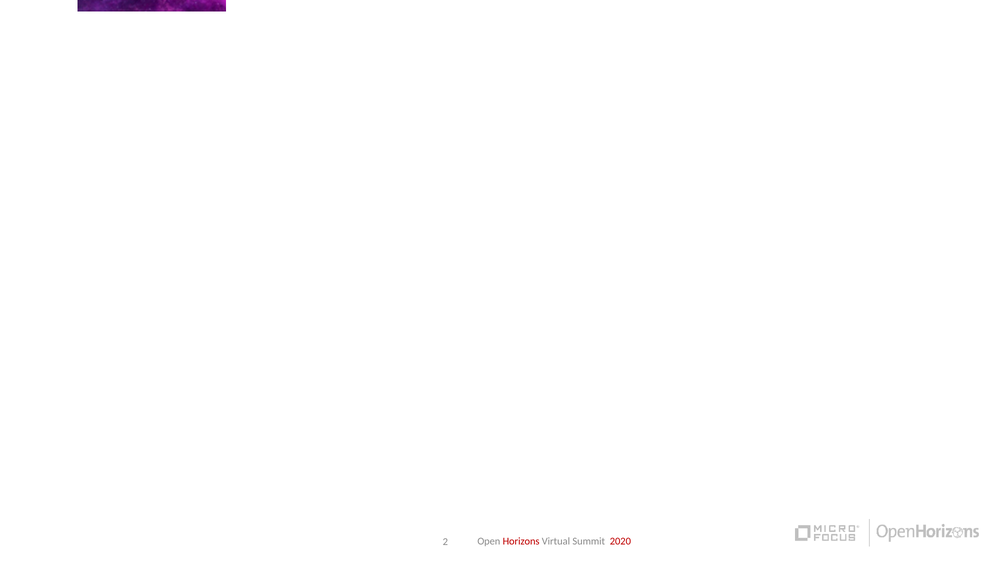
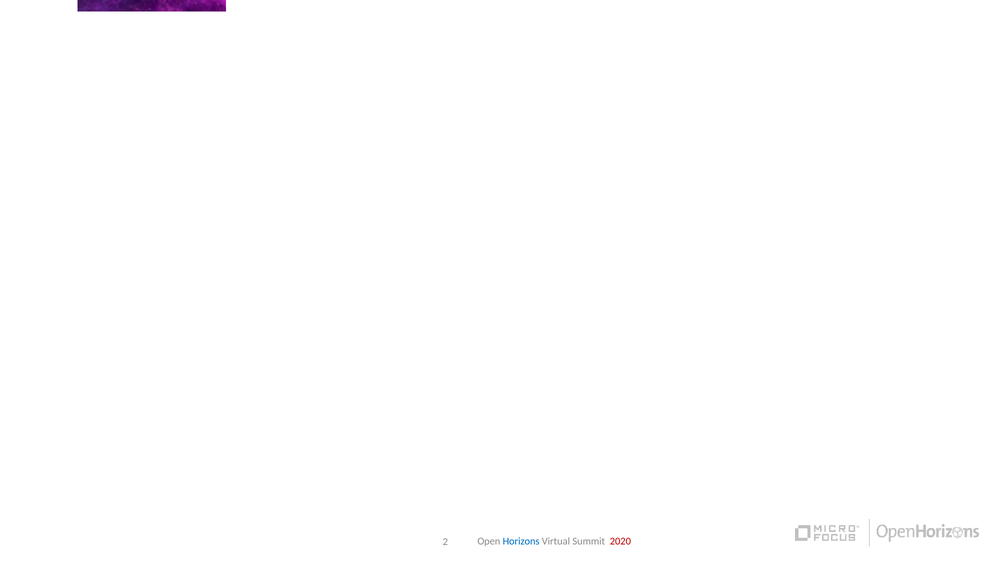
Horizons colour: red -> blue
